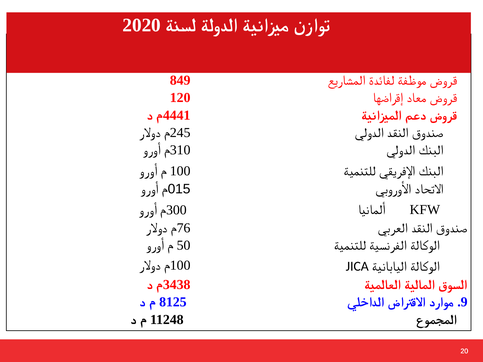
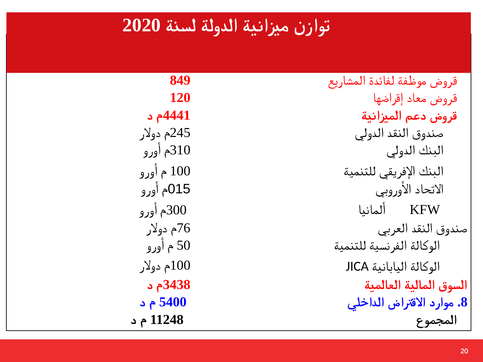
8125: 8125 -> 5400
9: 9 -> 8
